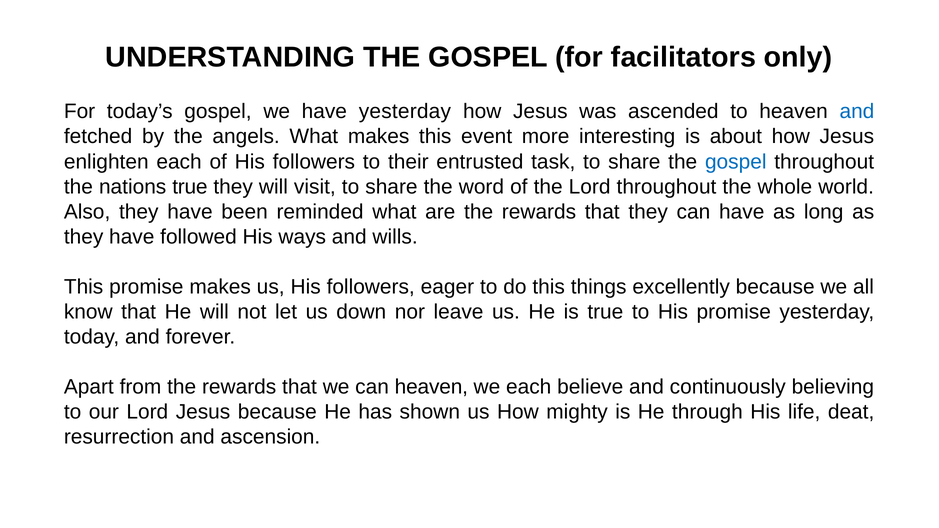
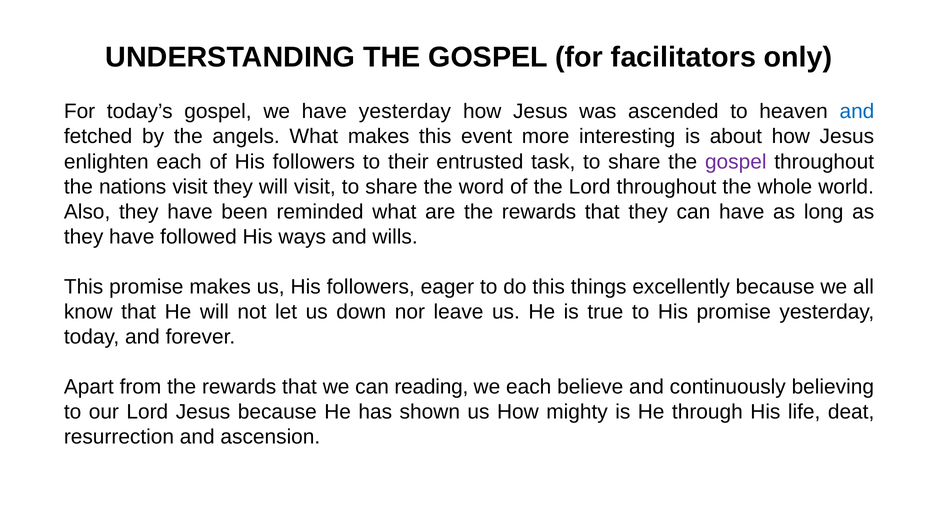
gospel at (736, 162) colour: blue -> purple
nations true: true -> visit
can heaven: heaven -> reading
